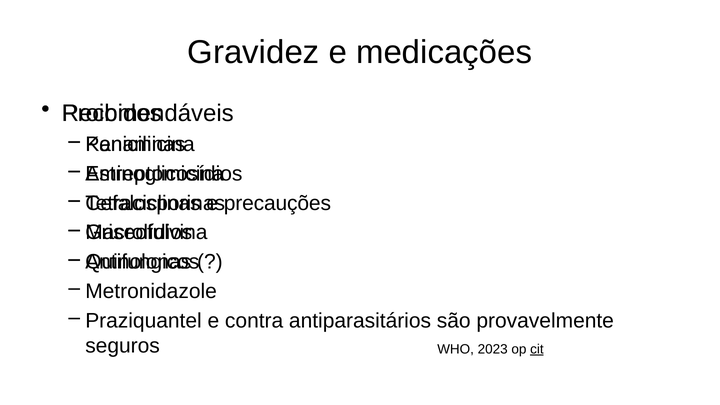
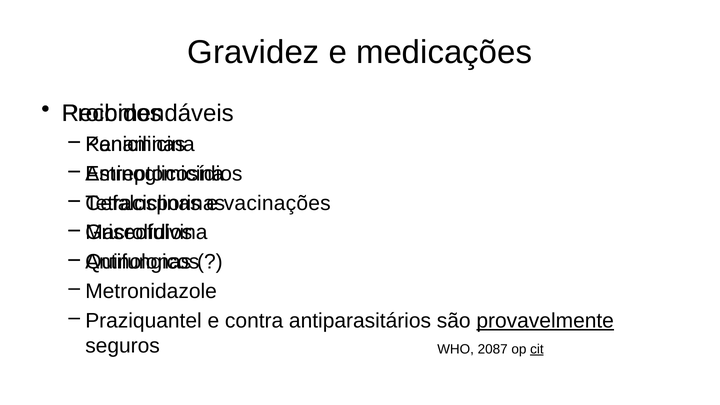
precauções: precauções -> vacinações
provavelmente underline: none -> present
2023: 2023 -> 2087
